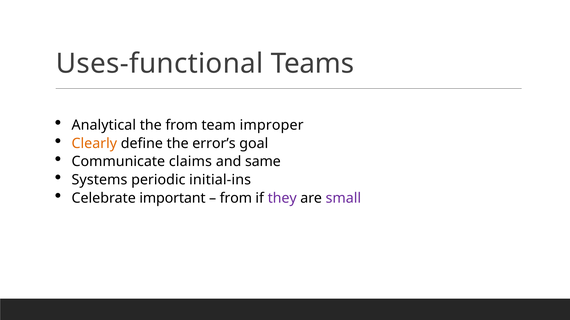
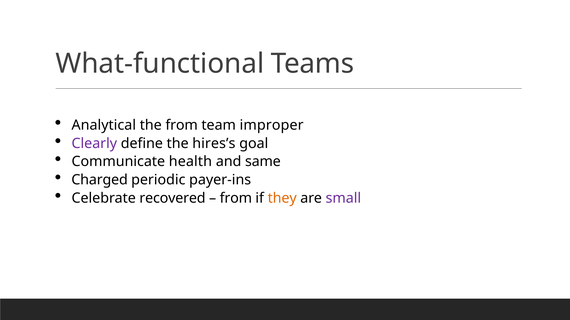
Uses-functional: Uses-functional -> What-functional
Clearly colour: orange -> purple
error’s: error’s -> hires’s
claims: claims -> health
Systems: Systems -> Charged
initial-ins: initial-ins -> payer-ins
important: important -> recovered
they colour: purple -> orange
